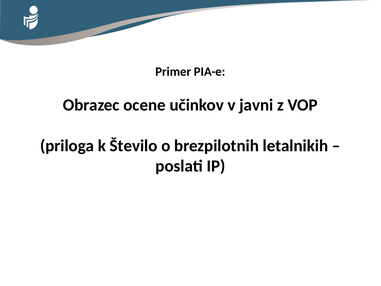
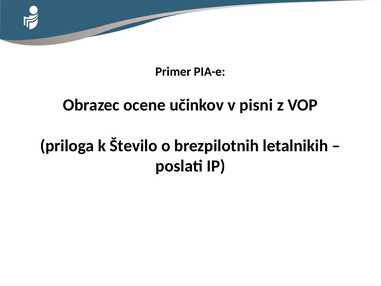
javni: javni -> pisni
